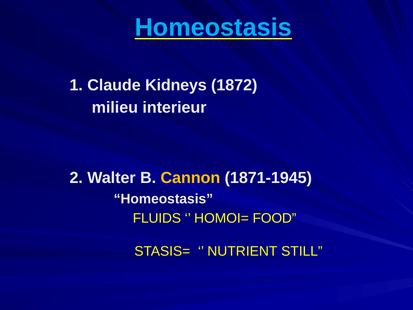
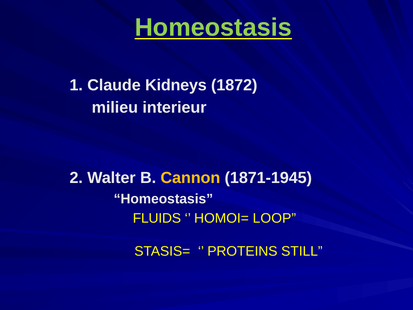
Homeostasis at (213, 28) colour: light blue -> light green
FOOD: FOOD -> LOOP
NUTRIENT: NUTRIENT -> PROTEINS
